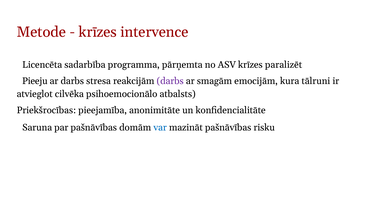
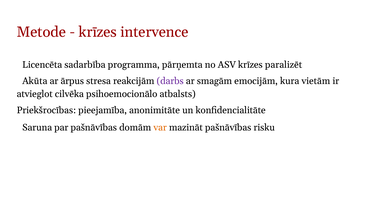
Pieeju: Pieeju -> Akūta
ar darbs: darbs -> ārpus
tālruni: tālruni -> vietām
var colour: blue -> orange
